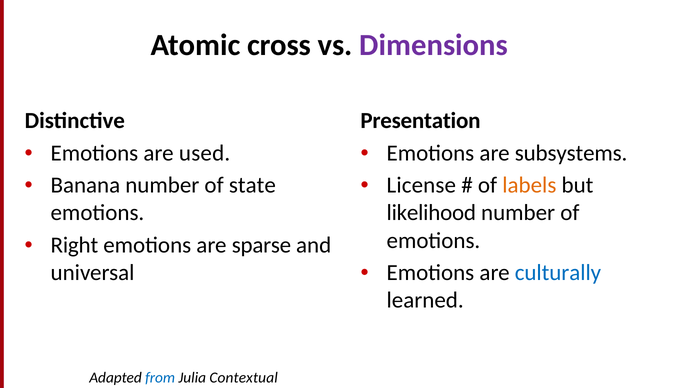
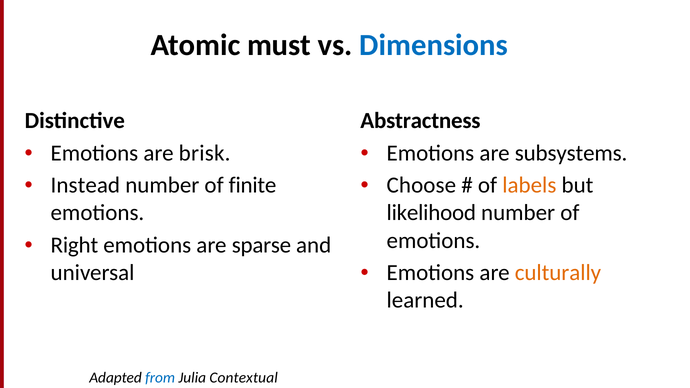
cross: cross -> must
Dimensions colour: purple -> blue
Presentation: Presentation -> Abstractness
used: used -> brisk
Banana: Banana -> Instead
state: state -> finite
License: License -> Choose
culturally colour: blue -> orange
